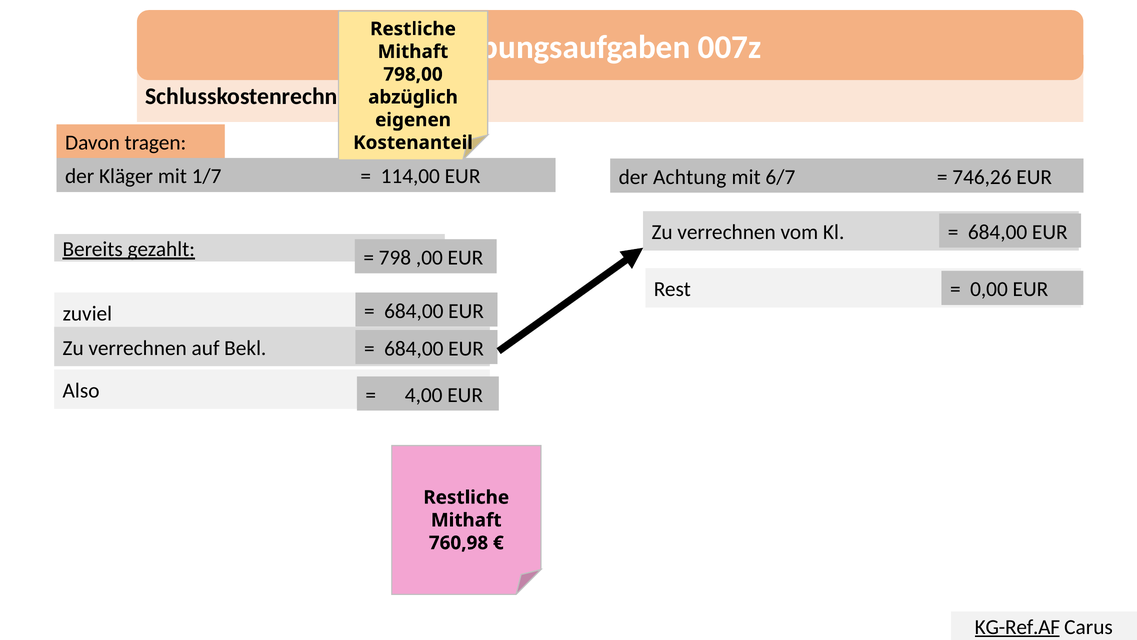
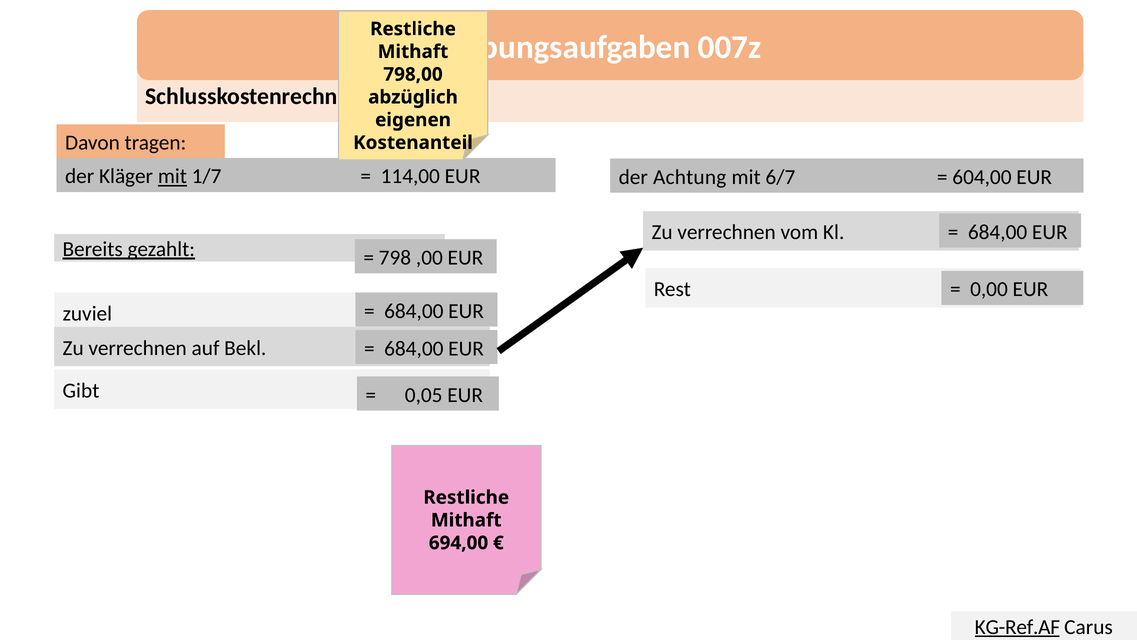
mit at (172, 176) underline: none -> present
746,26: 746,26 -> 604,00
Also: Also -> Gibt
4,00: 4,00 -> 0,05
760,98: 760,98 -> 694,00
